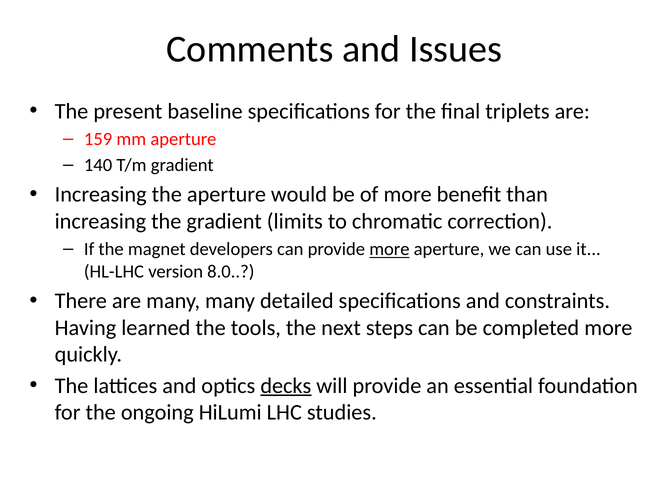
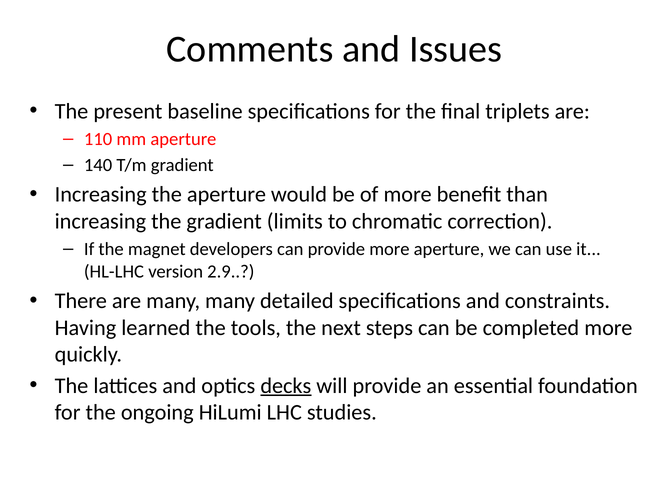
159: 159 -> 110
more at (389, 249) underline: present -> none
8.0: 8.0 -> 2.9
